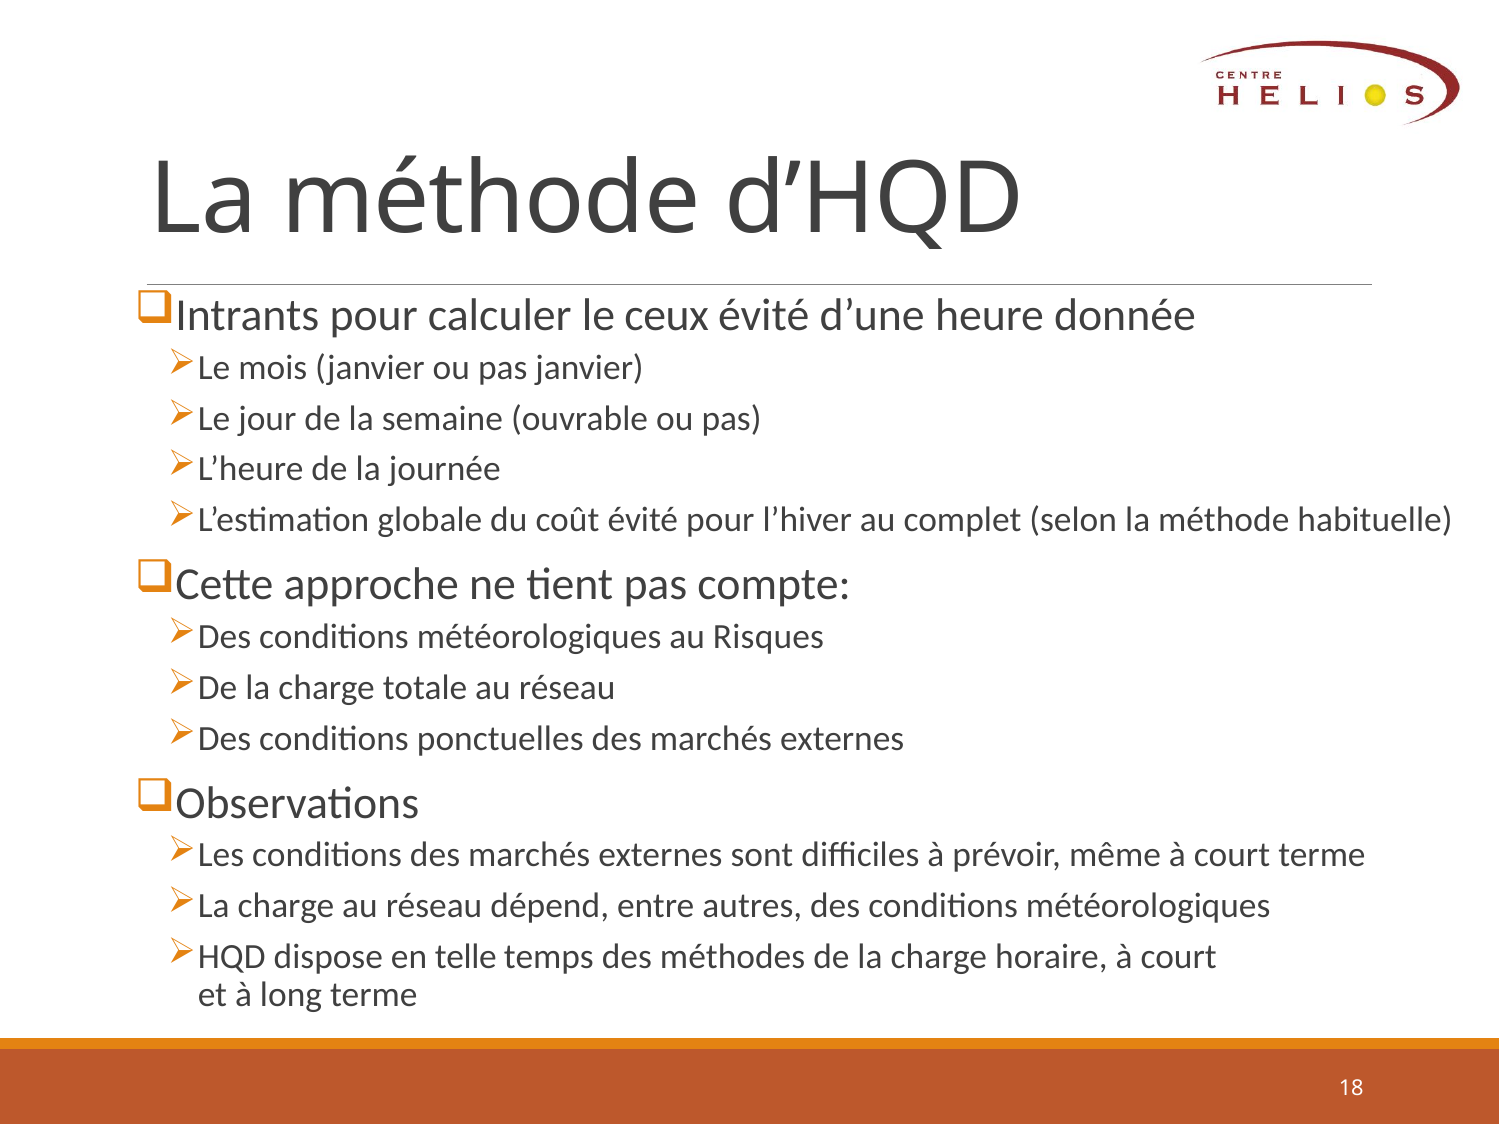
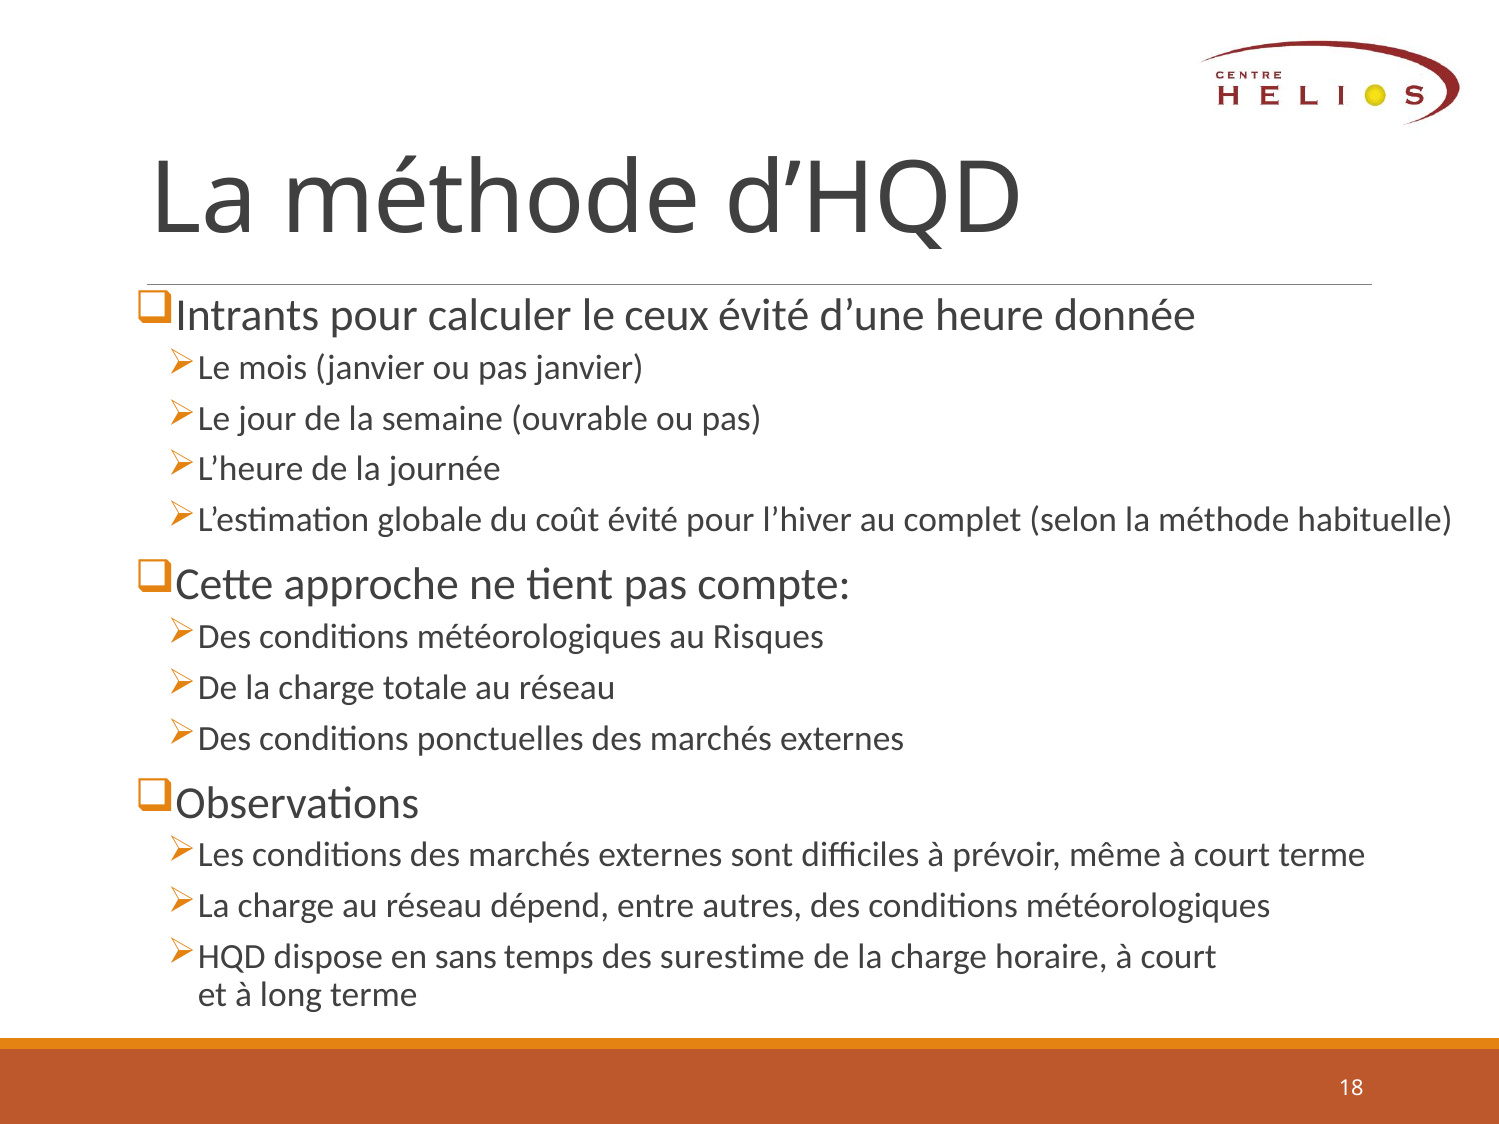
telle: telle -> sans
méthodes: méthodes -> surestime
